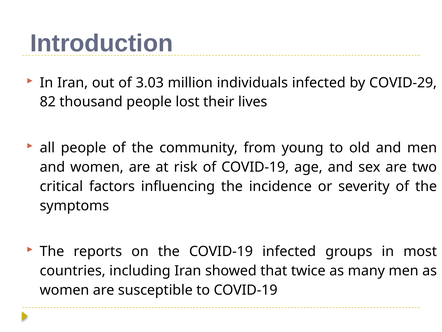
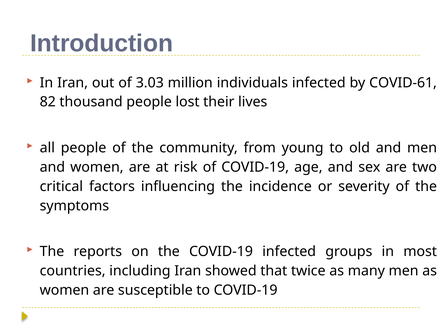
COVID-29: COVID-29 -> COVID-61
